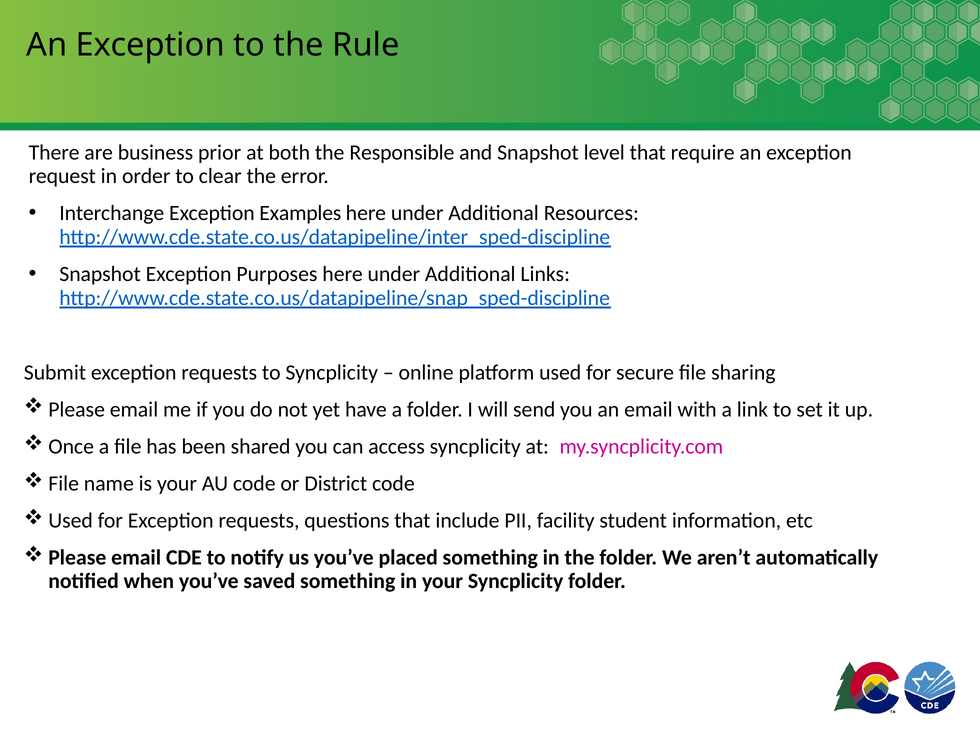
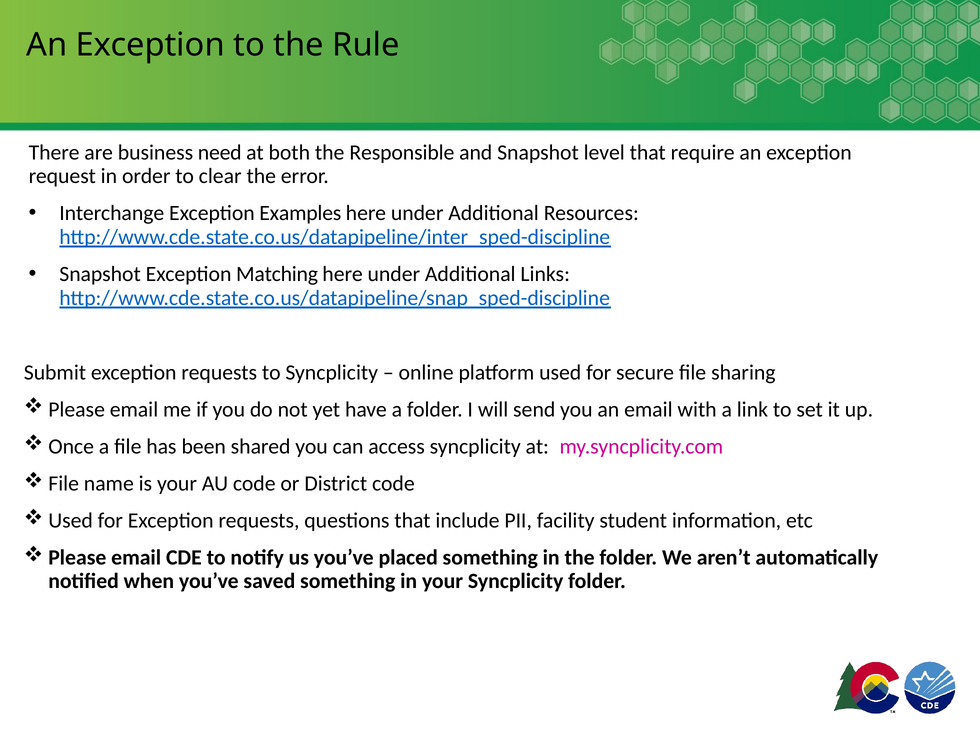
prior: prior -> need
Purposes: Purposes -> Matching
